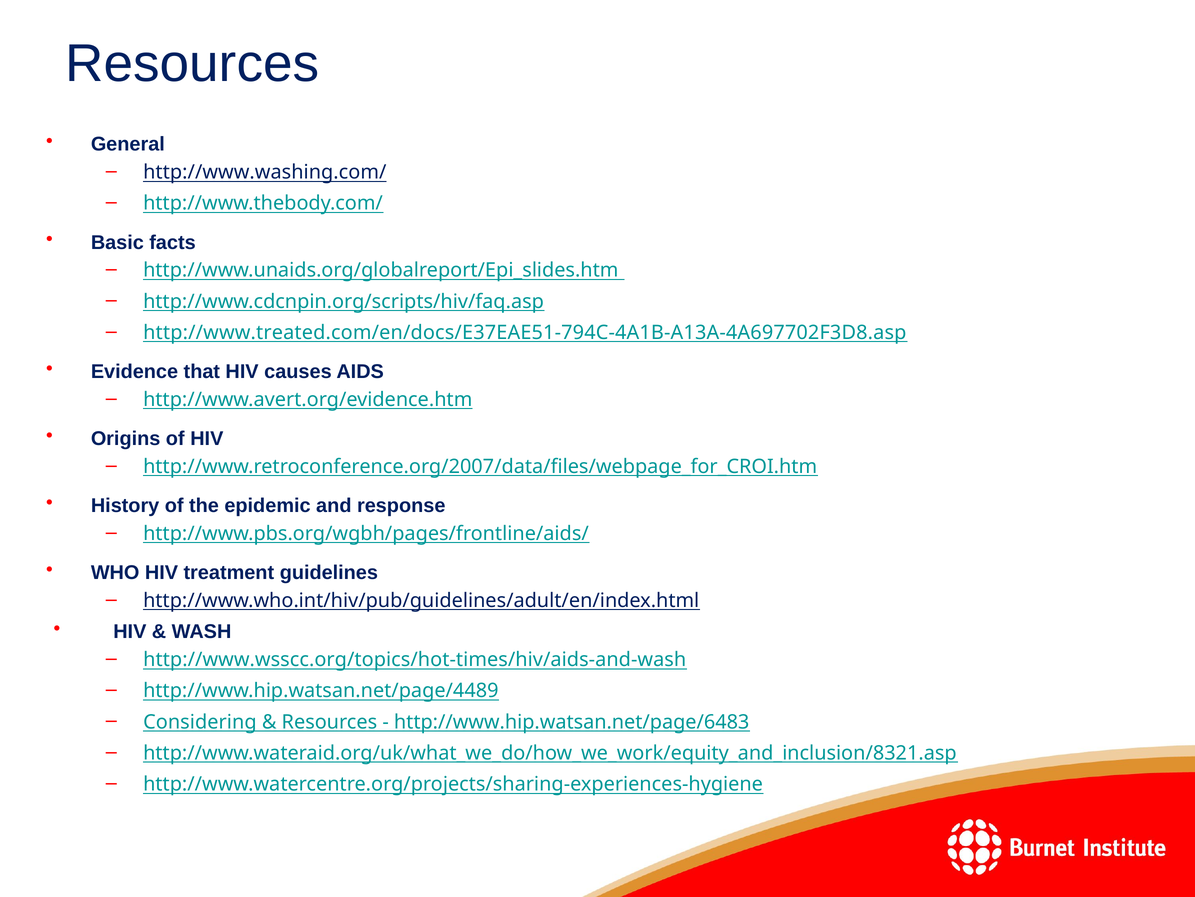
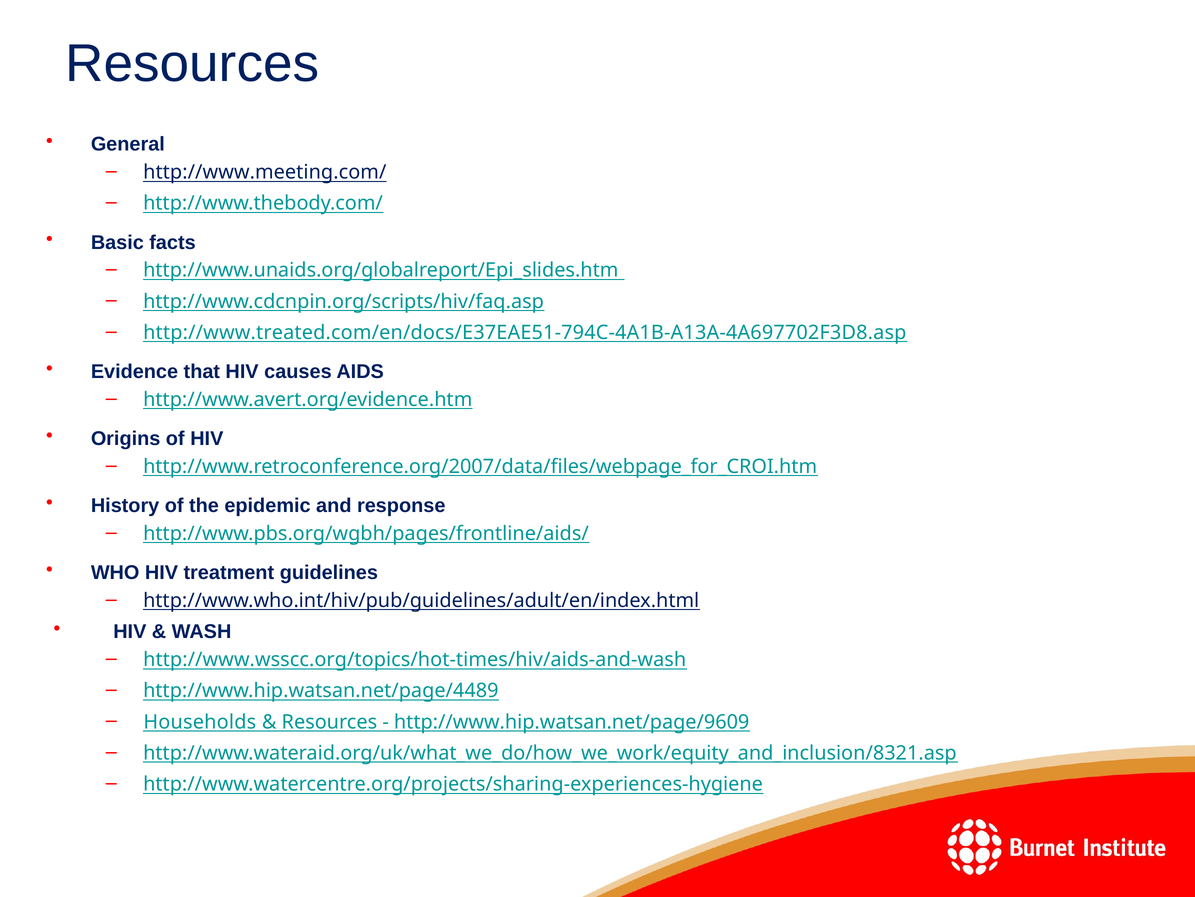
http://www.washing.com/: http://www.washing.com/ -> http://www.meeting.com/
Considering: Considering -> Households
http://www.hip.watsan.net/page/6483: http://www.hip.watsan.net/page/6483 -> http://www.hip.watsan.net/page/9609
